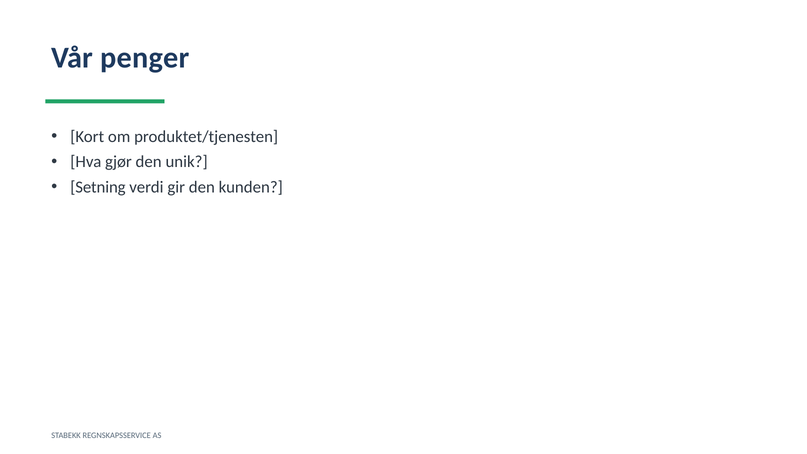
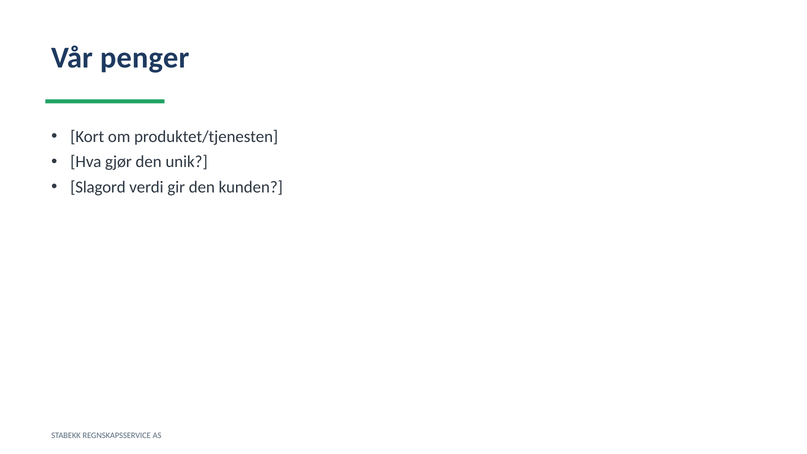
Setning: Setning -> Slagord
